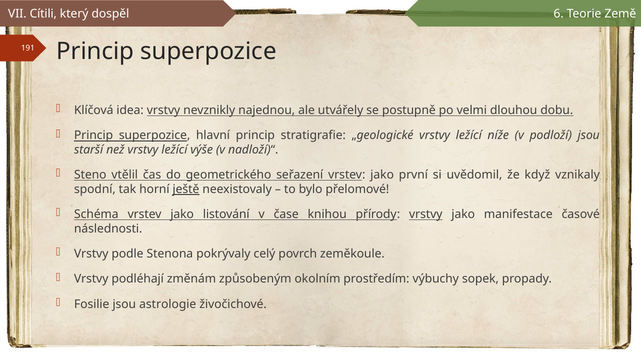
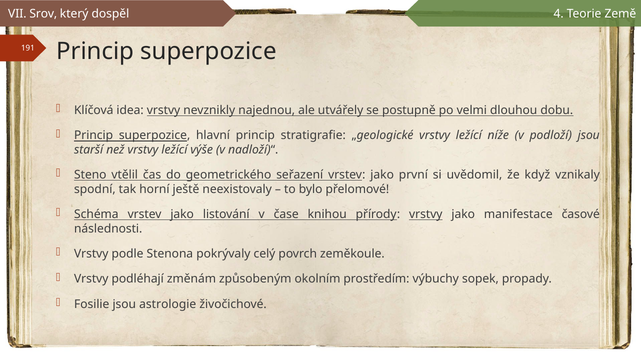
Cítili: Cítili -> Srov
6: 6 -> 4
ještě underline: present -> none
